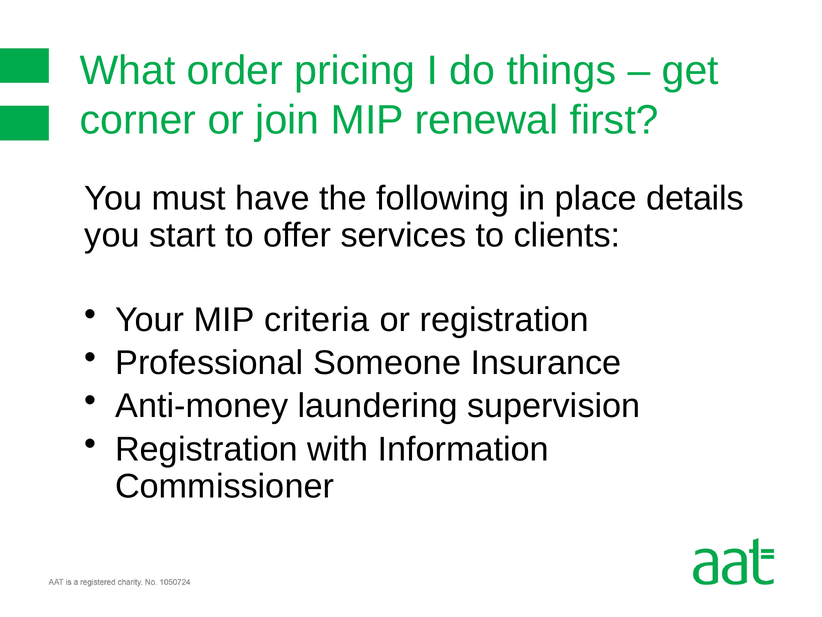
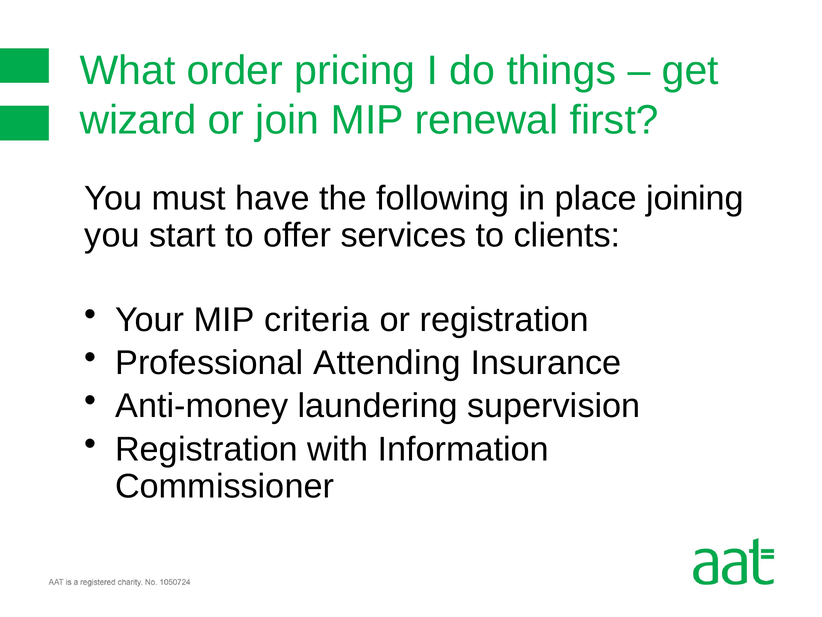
corner: corner -> wizard
details: details -> joining
Someone: Someone -> Attending
